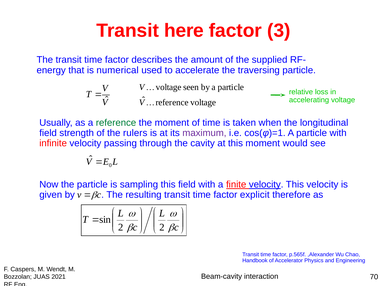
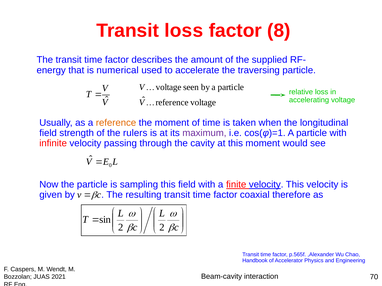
Transit here: here -> loss
3: 3 -> 8
reference at (116, 123) colour: green -> orange
explicit: explicit -> coaxial
